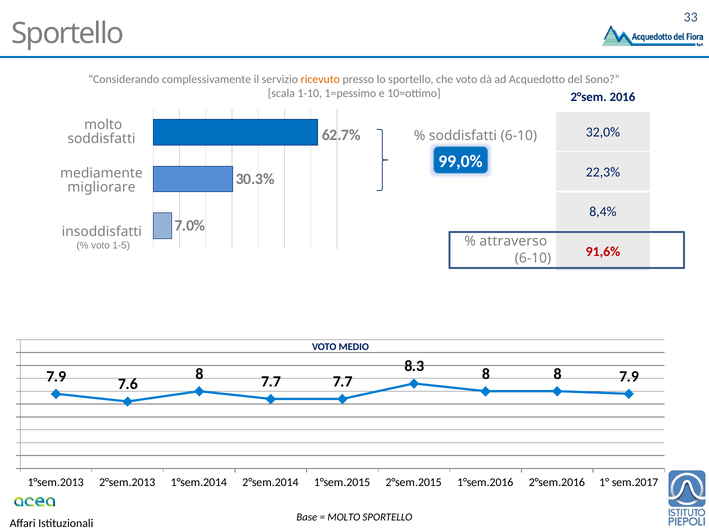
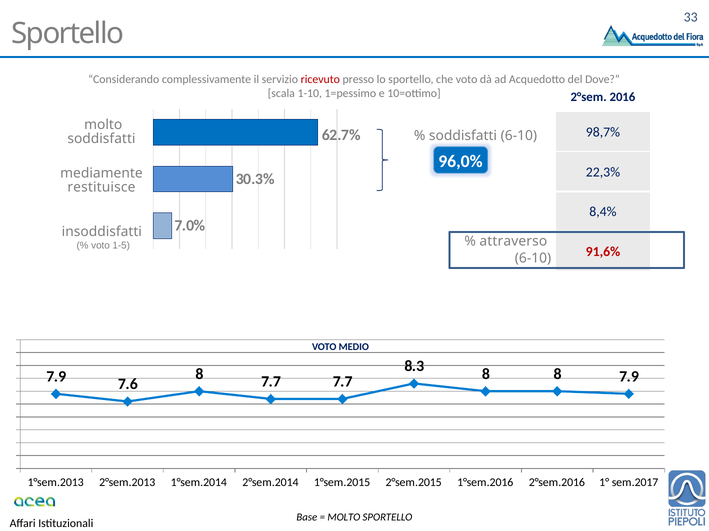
ricevuto colour: orange -> red
Sono: Sono -> Dove
32,0%: 32,0% -> 98,7%
99,0%: 99,0% -> 96,0%
migliorare: migliorare -> restituisce
